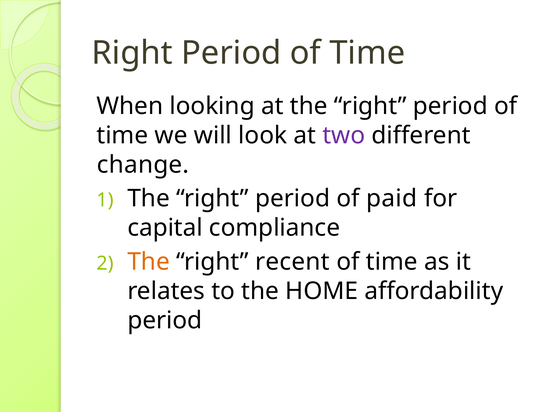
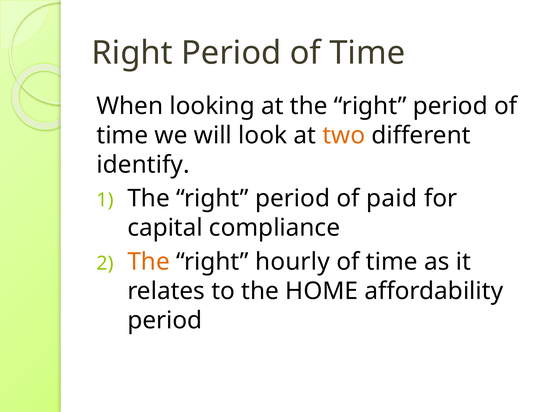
two colour: purple -> orange
change: change -> identify
recent: recent -> hourly
